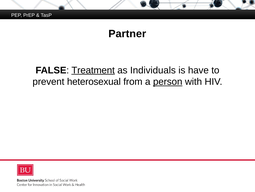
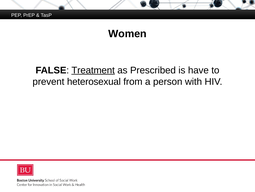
Partner: Partner -> Women
Individuals: Individuals -> Prescribed
person underline: present -> none
